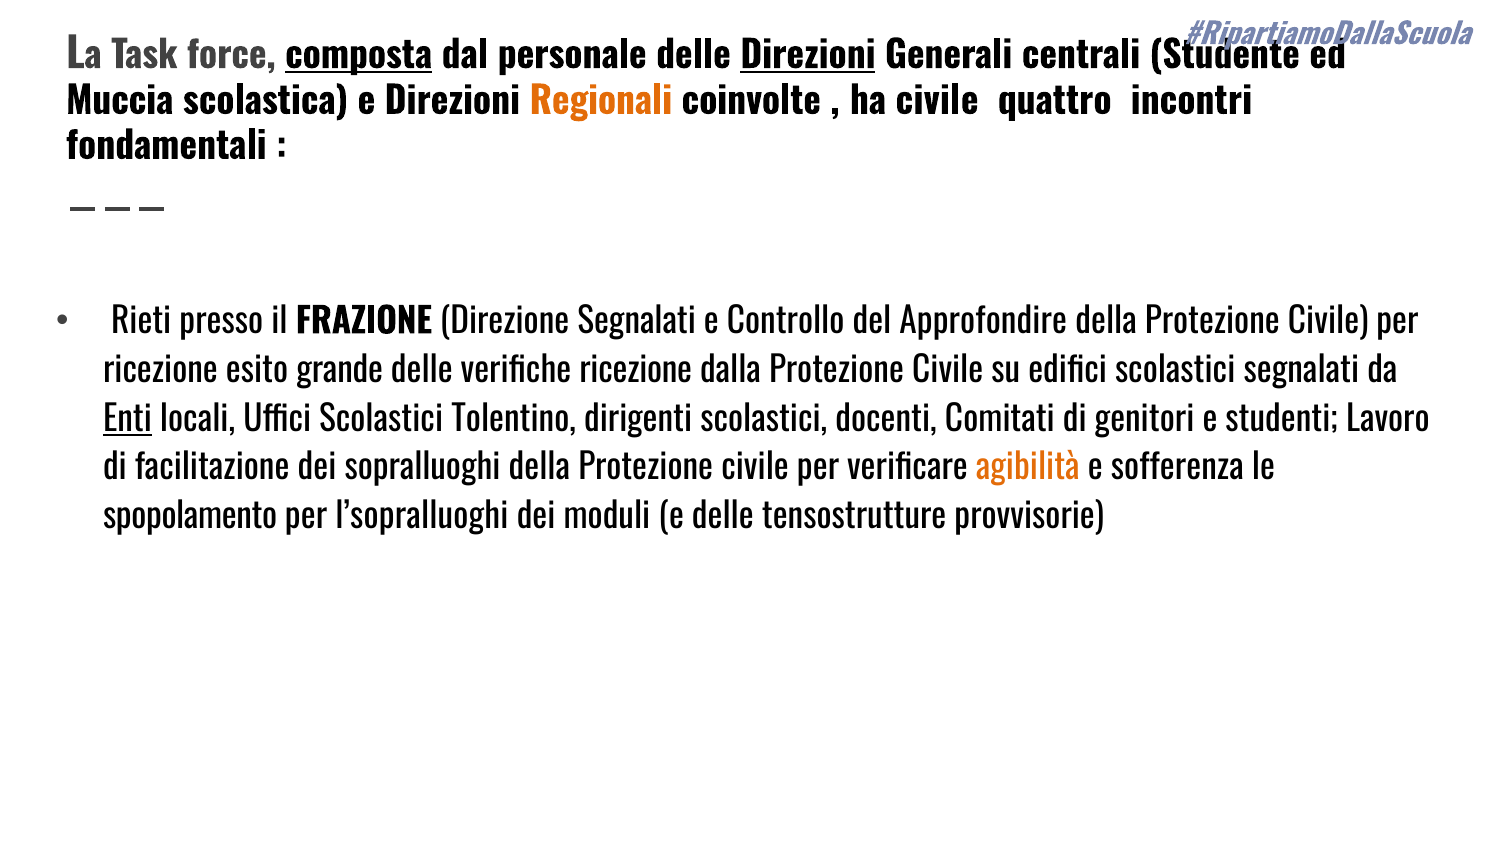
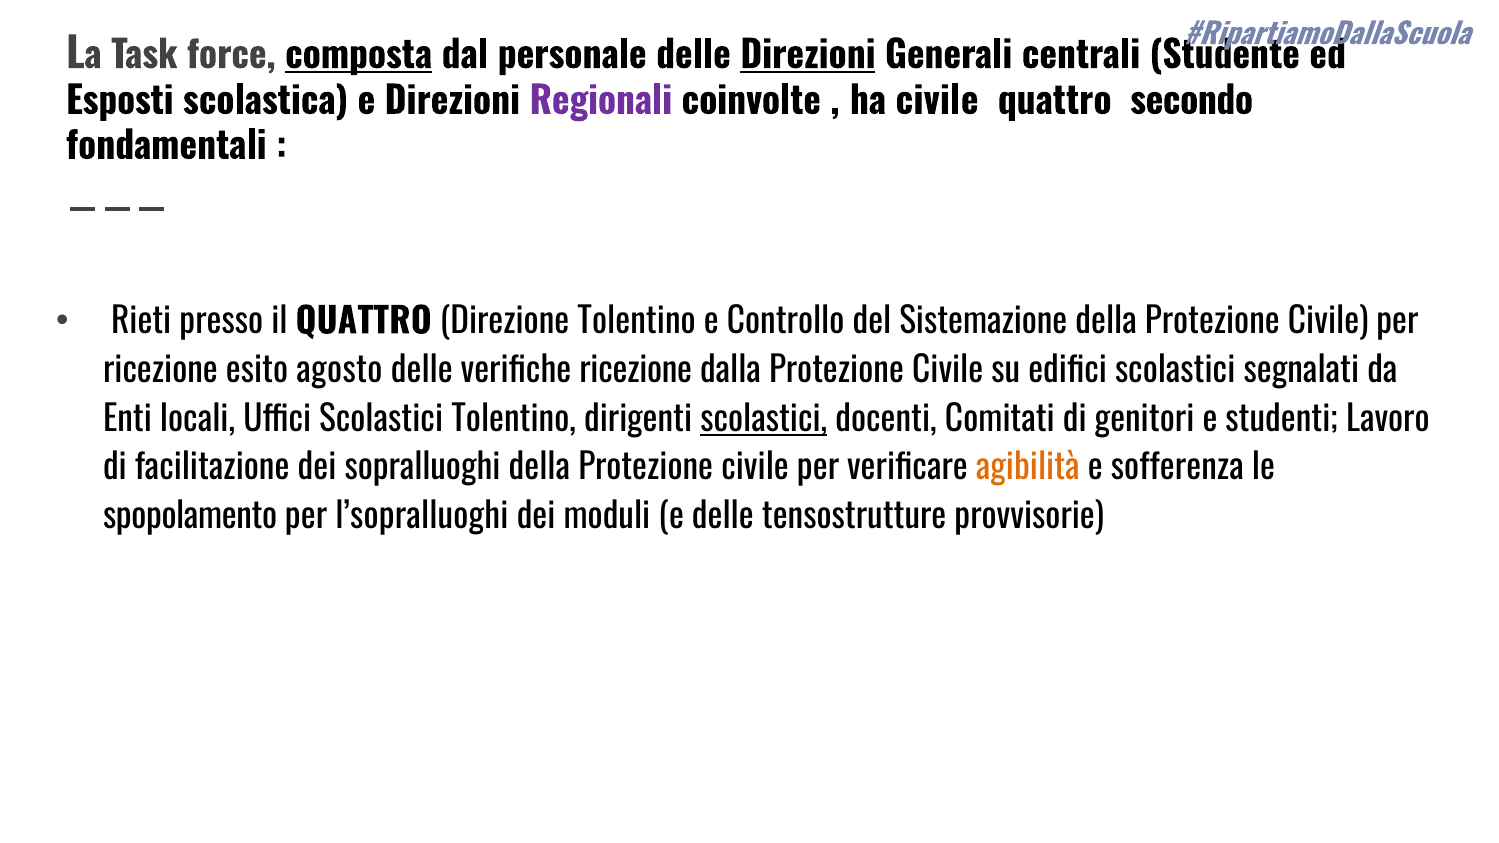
Muccia: Muccia -> Esposti
Regionali colour: orange -> purple
incontri: incontri -> secondo
il FRAZIONE: FRAZIONE -> QUATTRO
Direzione Segnalati: Segnalati -> Tolentino
Approfondire: Approfondire -> Sistemazione
grande: grande -> agosto
Enti underline: present -> none
scolastici at (764, 419) underline: none -> present
